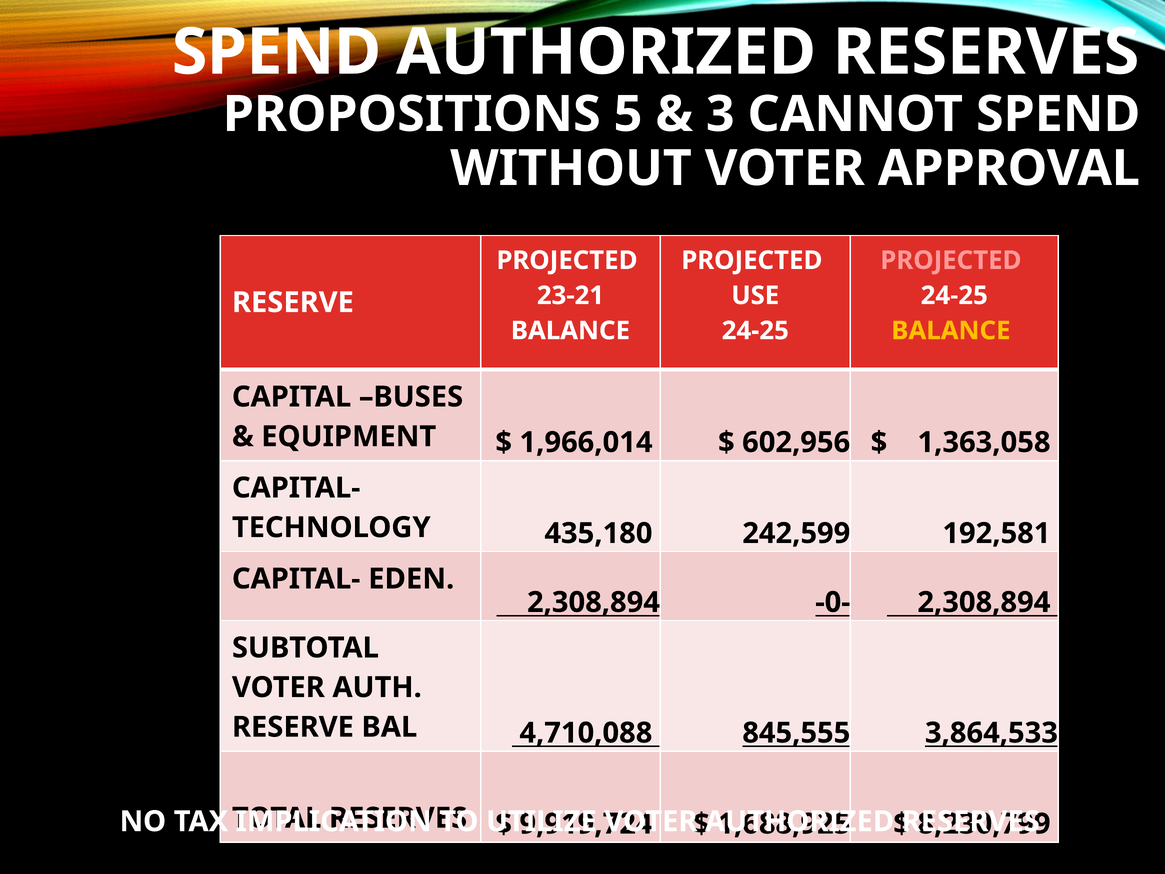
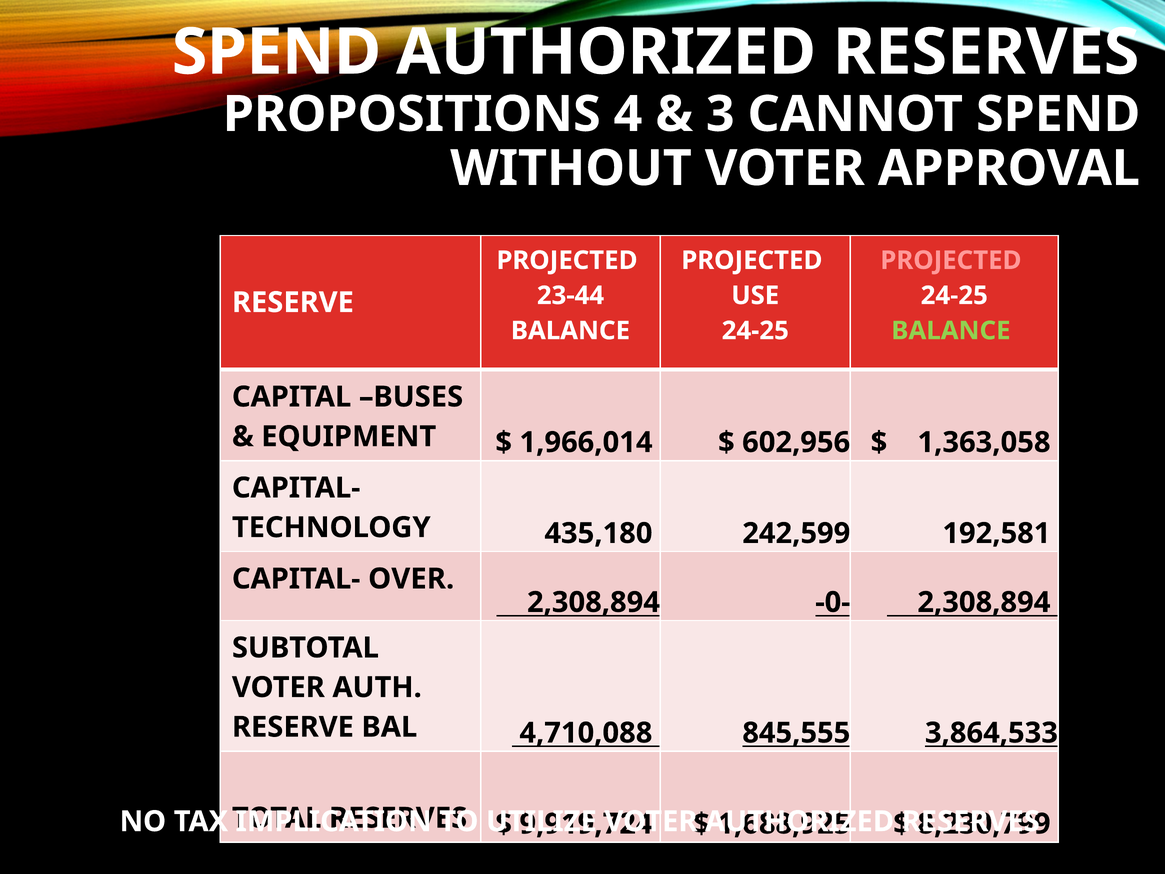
5: 5 -> 4
23-21: 23-21 -> 23-44
BALANCE at (951, 331) colour: yellow -> light green
EDEN: EDEN -> OVER
